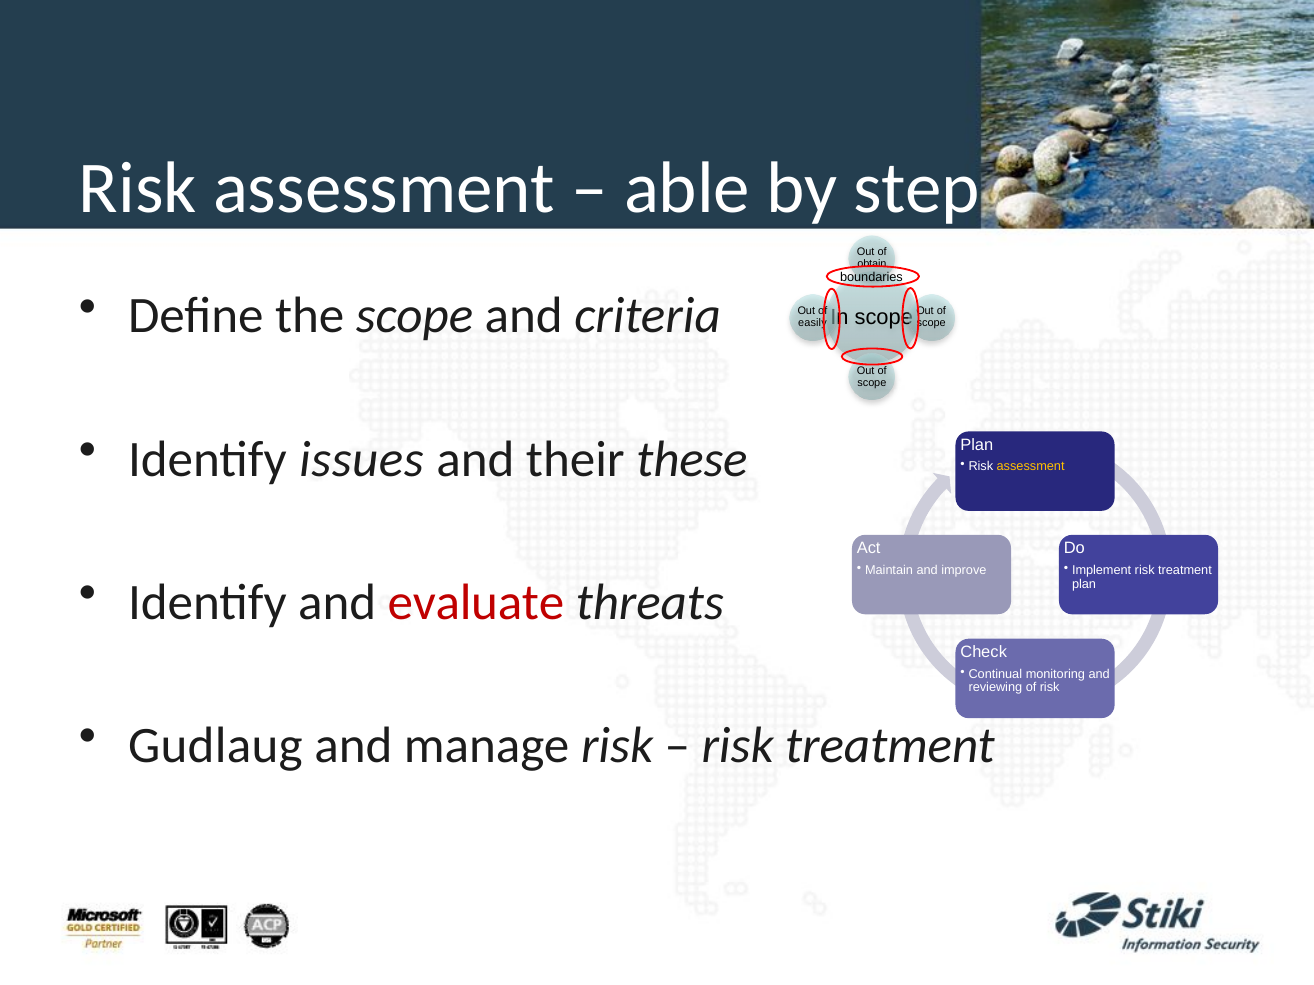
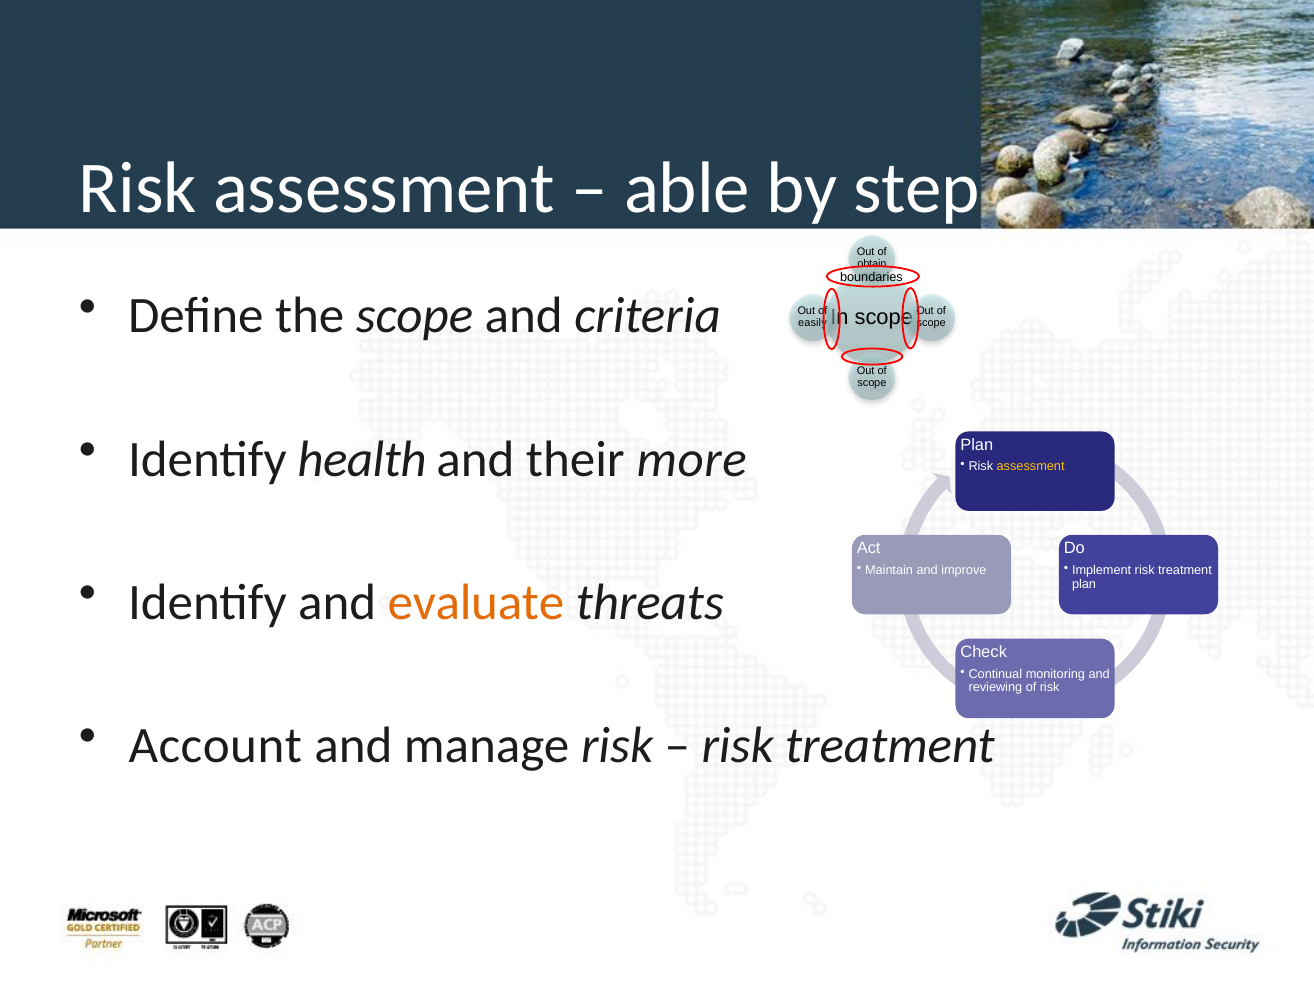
issues: issues -> health
these: these -> more
evaluate colour: red -> orange
Gudlaug: Gudlaug -> Account
